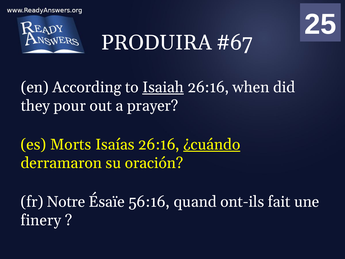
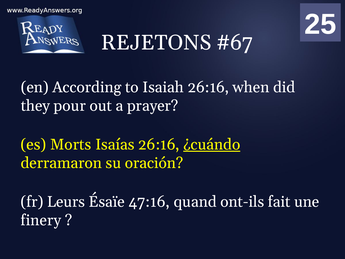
PRODUIRA: PRODUIRA -> REJETONS
Isaiah underline: present -> none
Notre: Notre -> Leurs
56:16: 56:16 -> 47:16
